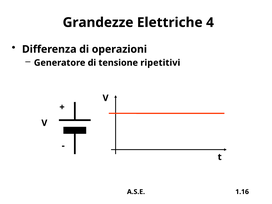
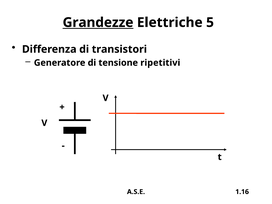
Grandezze underline: none -> present
4: 4 -> 5
operazioni: operazioni -> transistori
